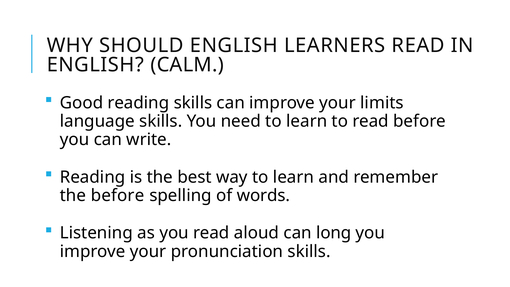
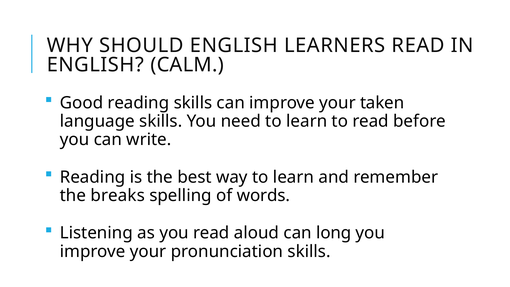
limits: limits -> taken
the before: before -> breaks
